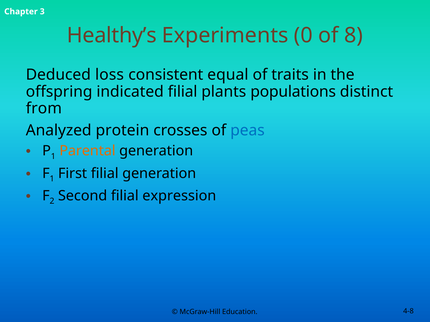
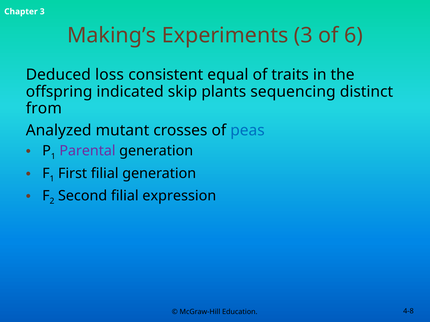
Healthy’s: Healthy’s -> Making’s
Experiments 0: 0 -> 3
8: 8 -> 6
indicated filial: filial -> skip
populations: populations -> sequencing
protein: protein -> mutant
Parental colour: orange -> purple
